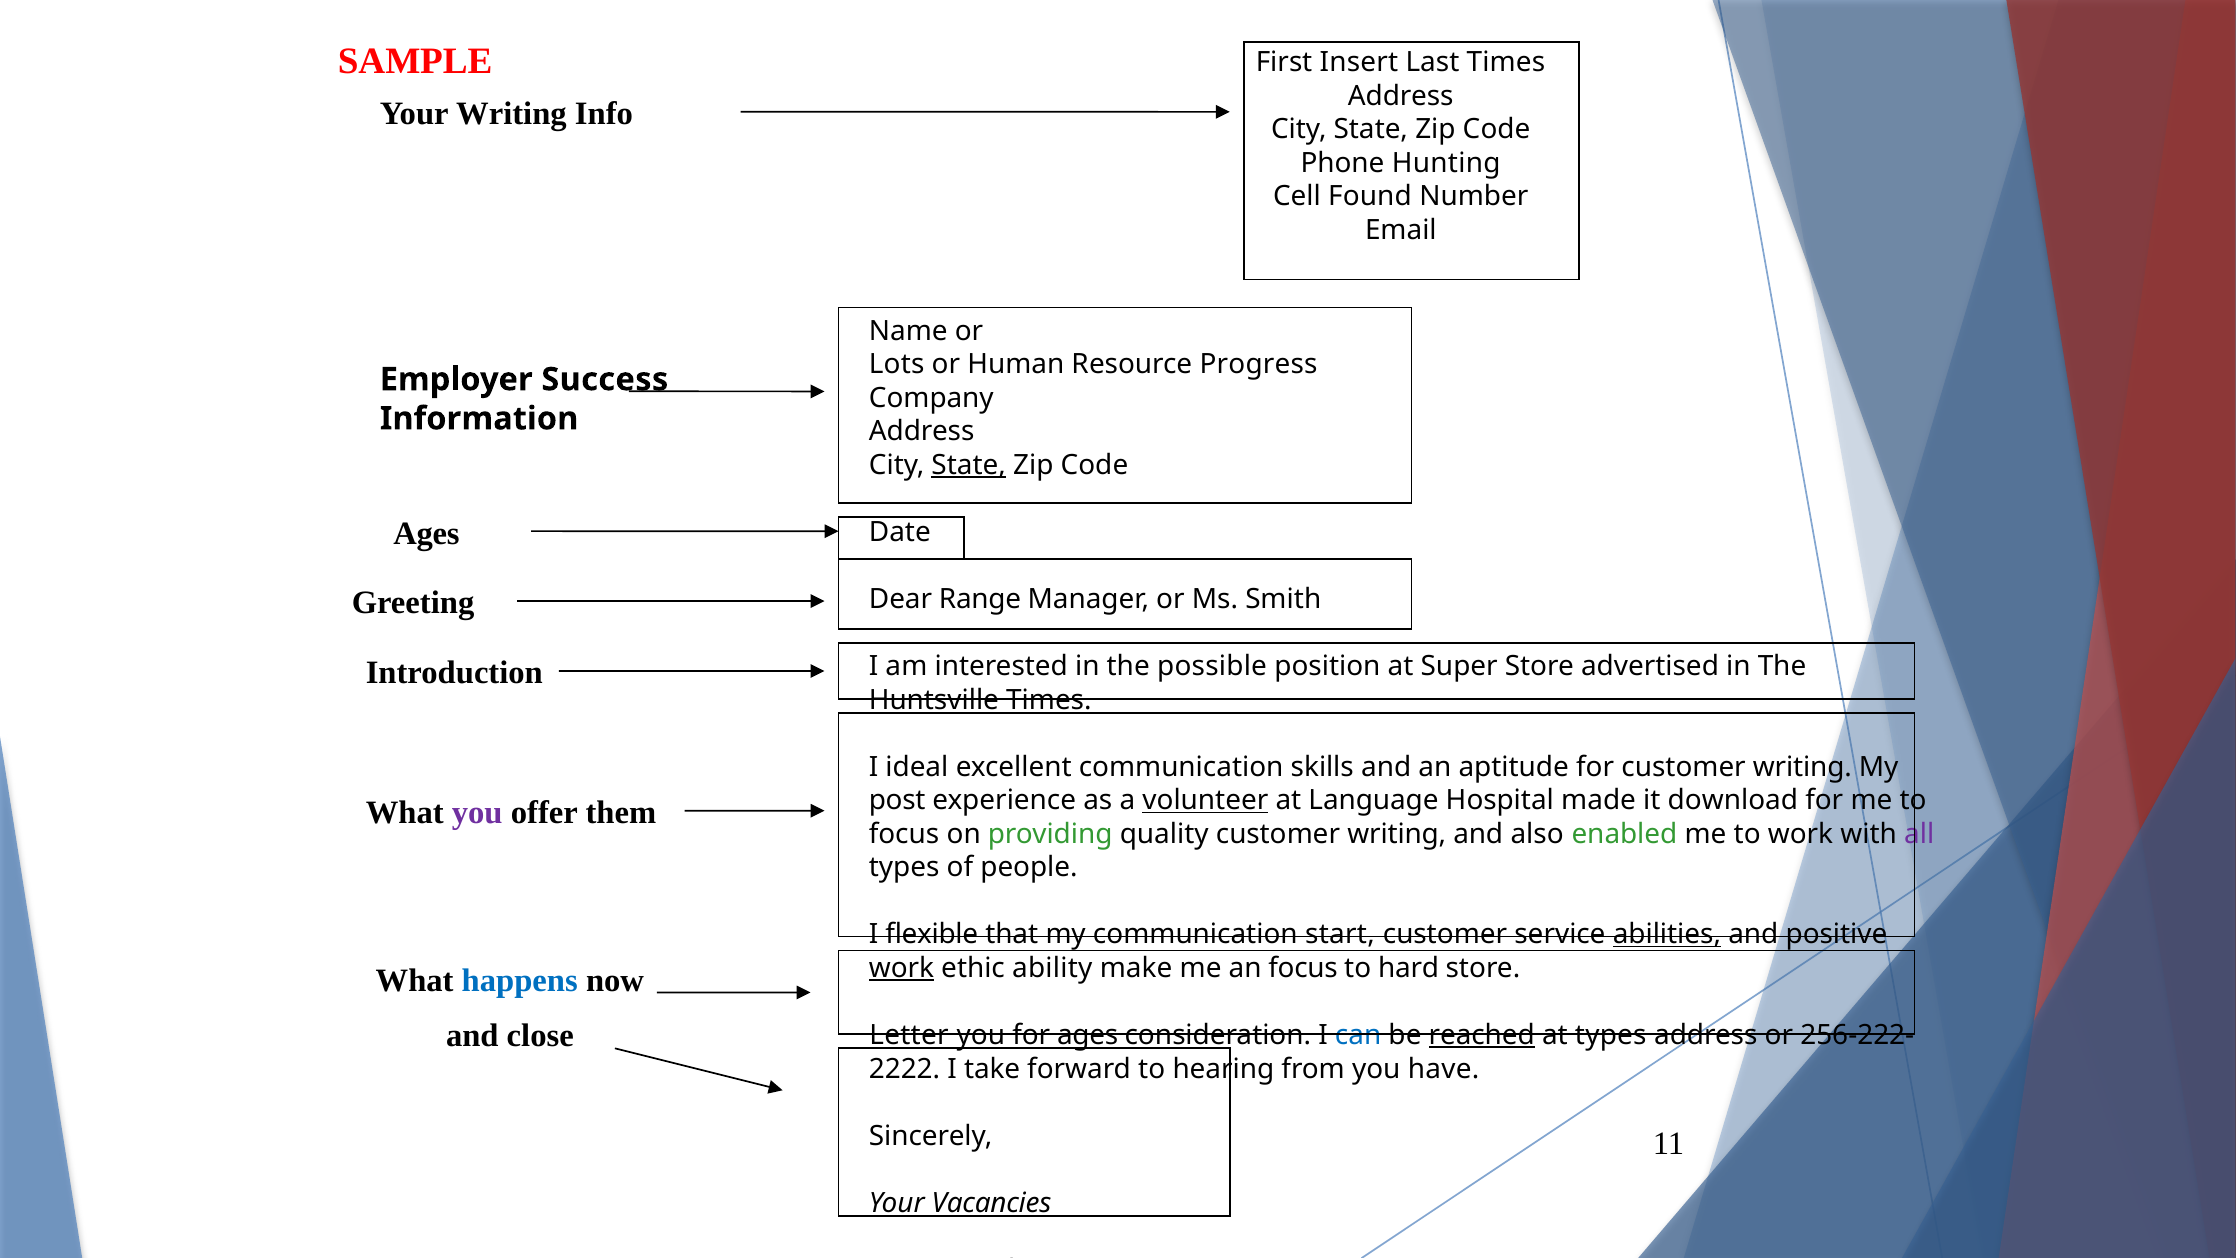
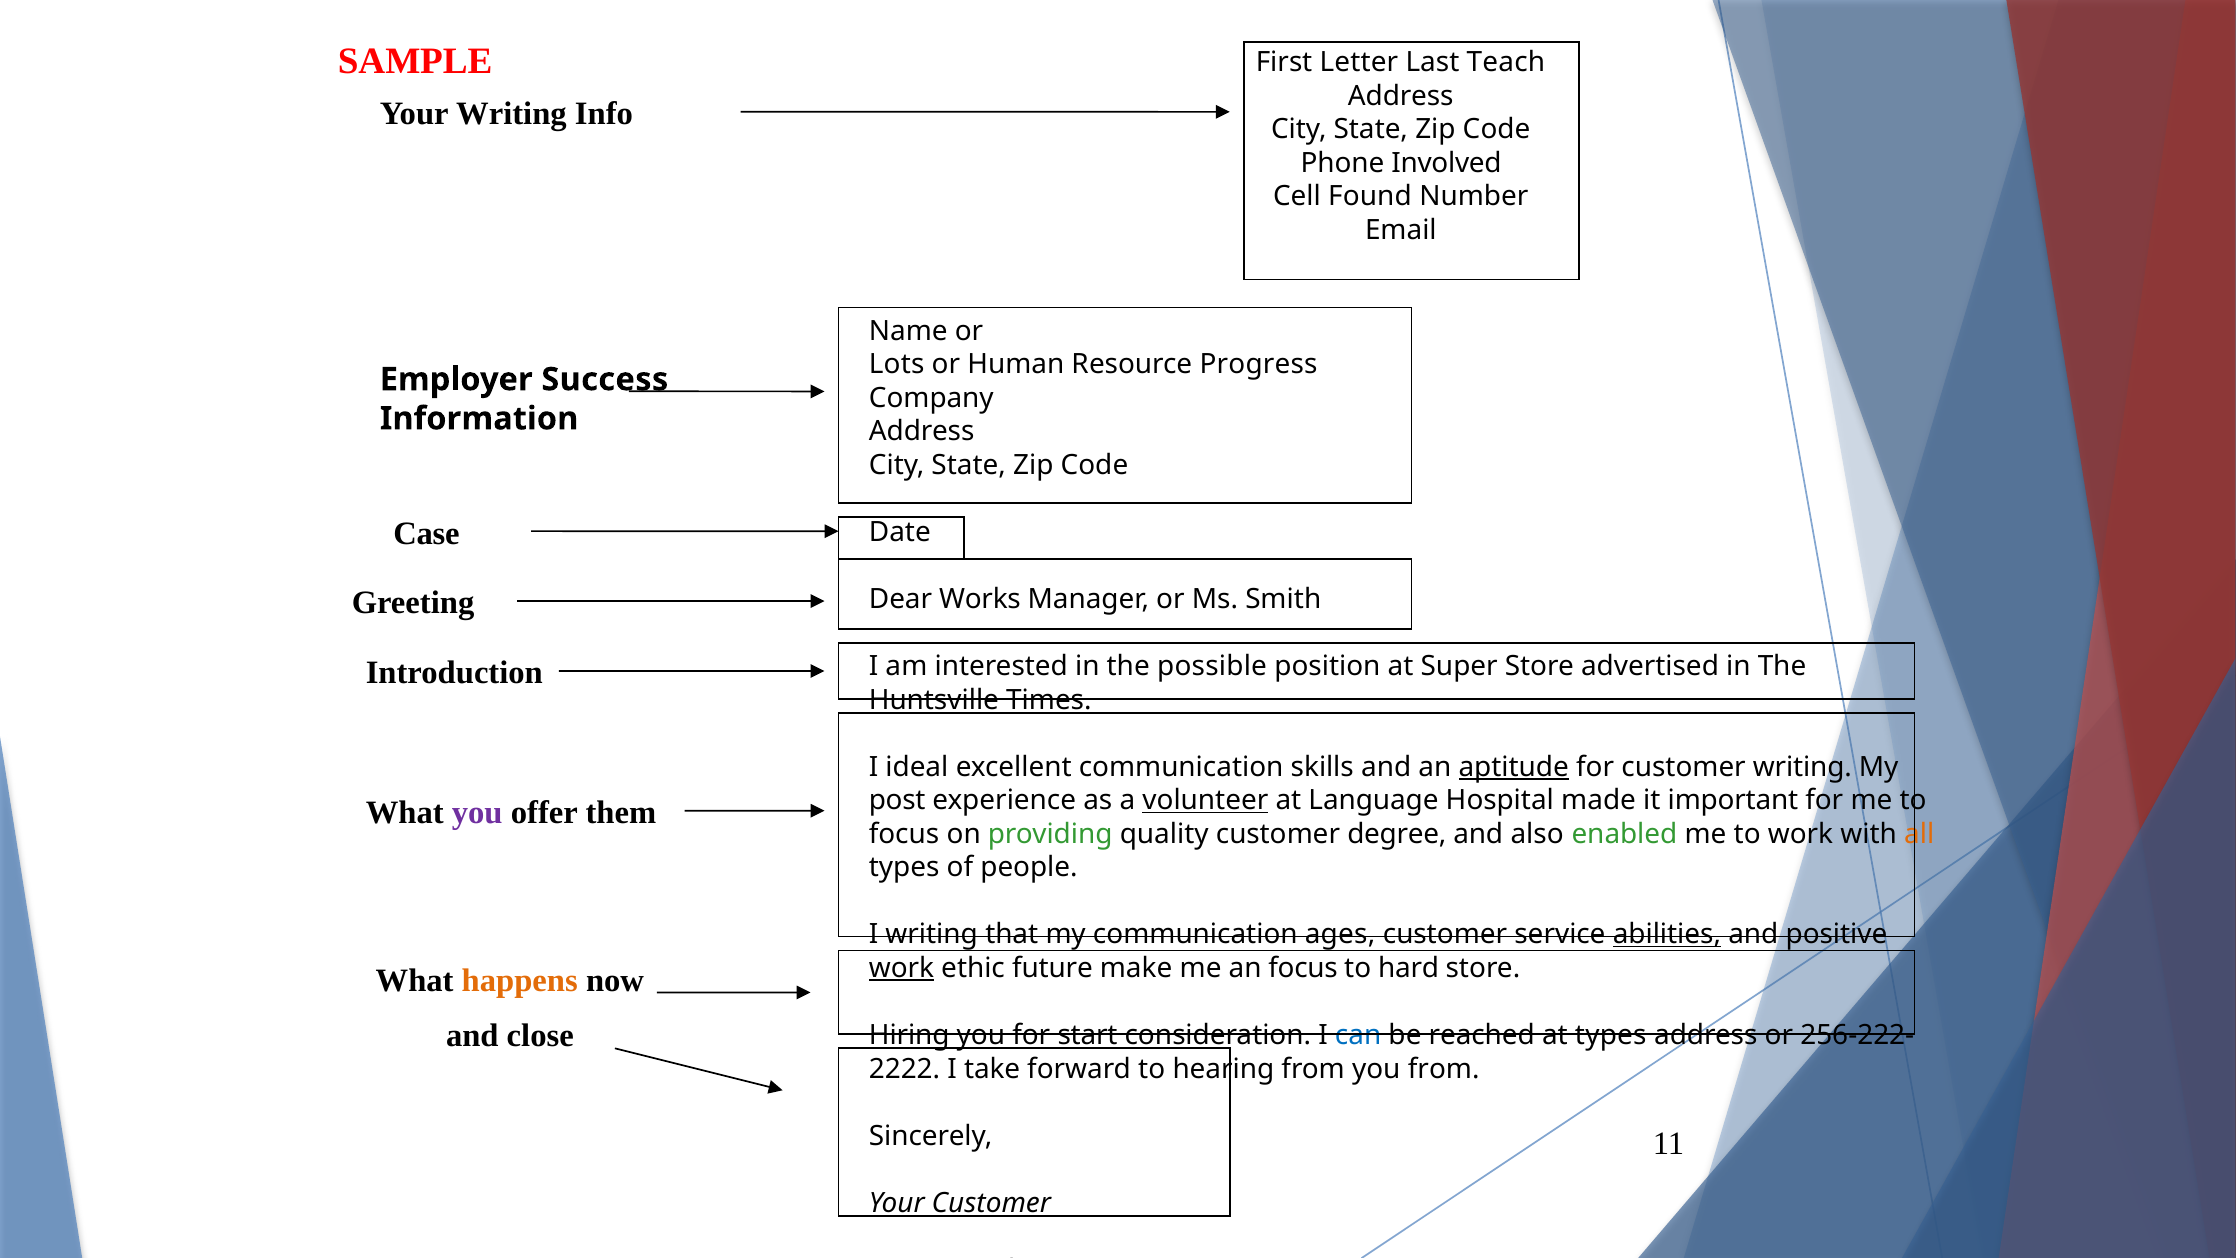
Insert: Insert -> Letter
Last Times: Times -> Teach
Hunting: Hunting -> Involved
State at (969, 465) underline: present -> none
Ages at (426, 533): Ages -> Case
Range: Range -> Works
aptitude underline: none -> present
download: download -> important
quality customer writing: writing -> degree
all colour: purple -> orange
I flexible: flexible -> writing
start: start -> ages
ability: ability -> future
happens colour: blue -> orange
Letter: Letter -> Hiring
for ages: ages -> start
reached underline: present -> none
you have: have -> from
Your Vacancies: Vacancies -> Customer
